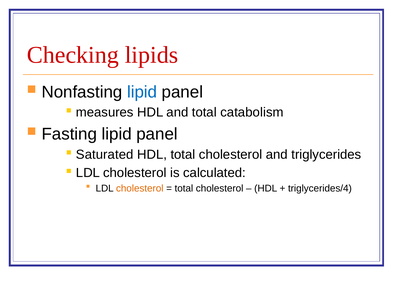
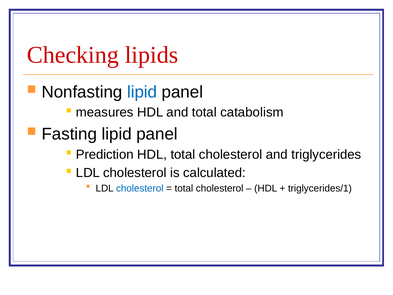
Saturated: Saturated -> Prediction
cholesterol at (140, 188) colour: orange -> blue
triglycerides/4: triglycerides/4 -> triglycerides/1
